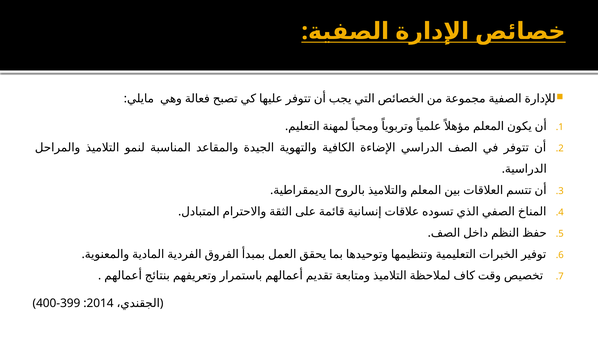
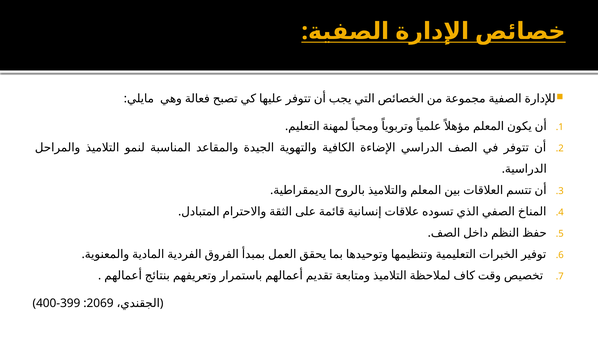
2014: 2014 -> 2069
